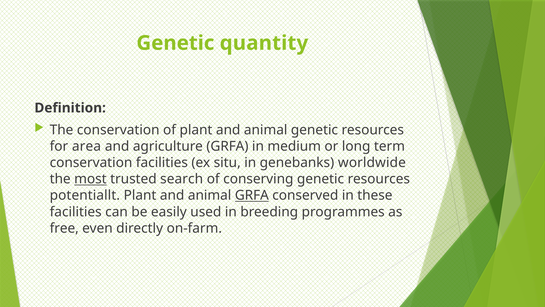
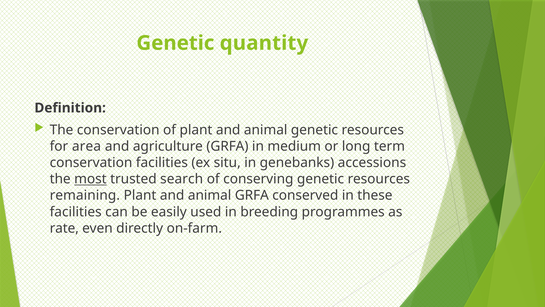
worldwide: worldwide -> accessions
potentiallt: potentiallt -> remaining
GRFA at (252, 195) underline: present -> none
free: free -> rate
